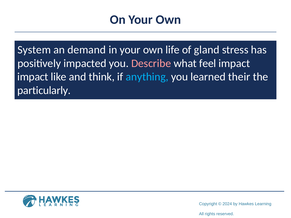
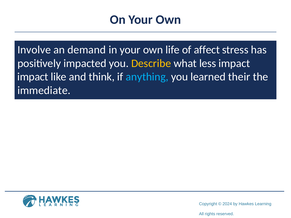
System: System -> Involve
gland: gland -> affect
Describe colour: pink -> yellow
feel: feel -> less
particularly: particularly -> immediate
